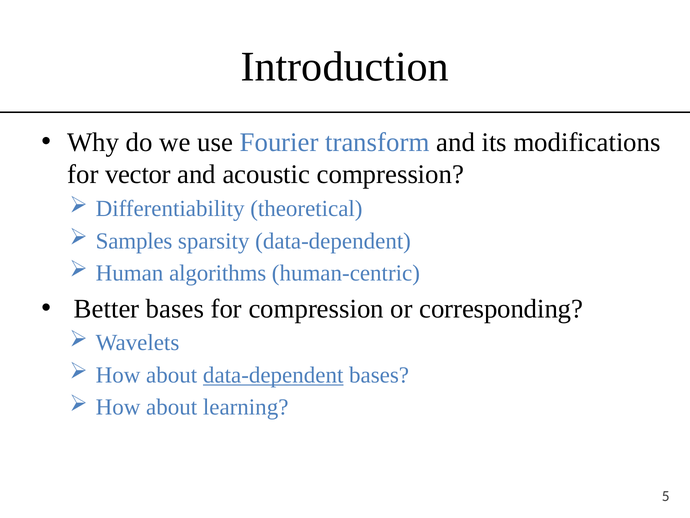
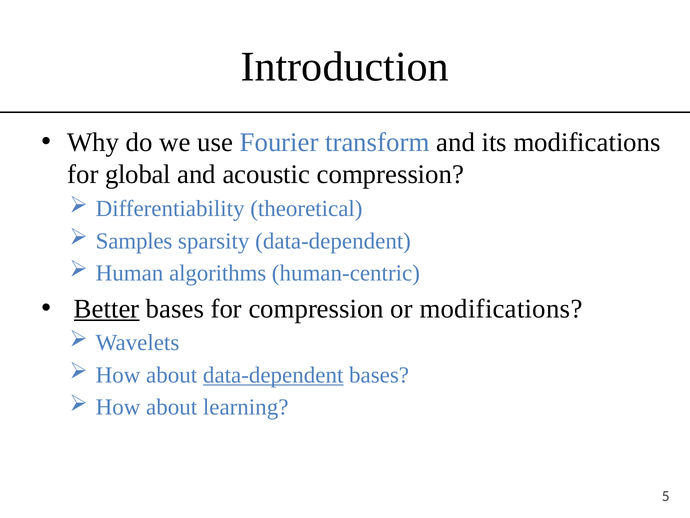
vector: vector -> global
Better underline: none -> present
or corresponding: corresponding -> modifications
